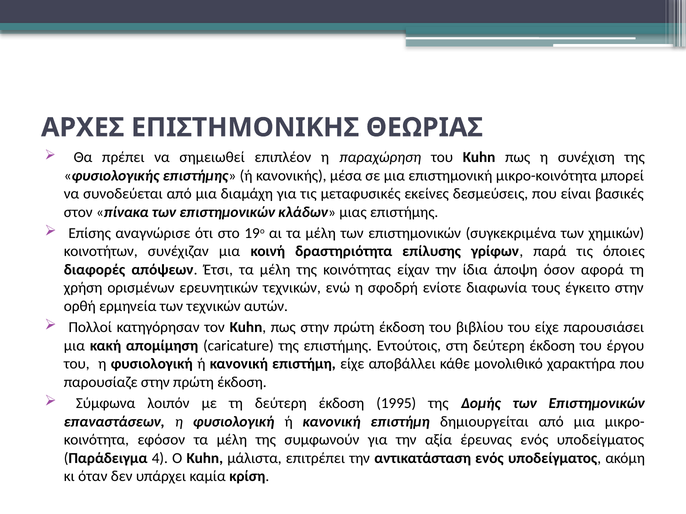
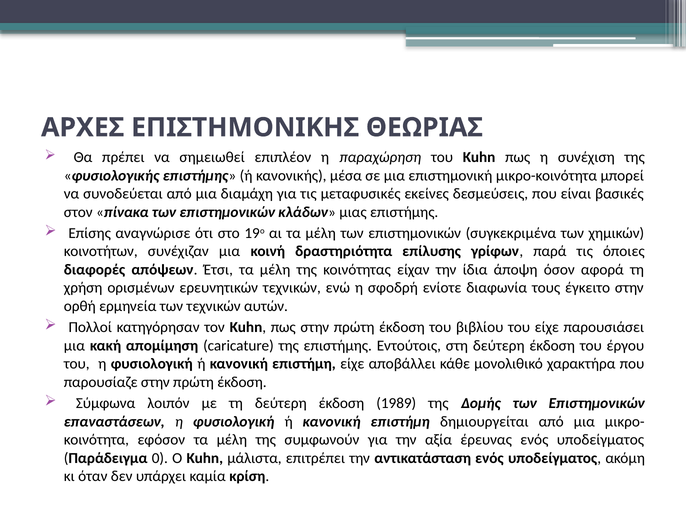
1995: 1995 -> 1989
4: 4 -> 0
